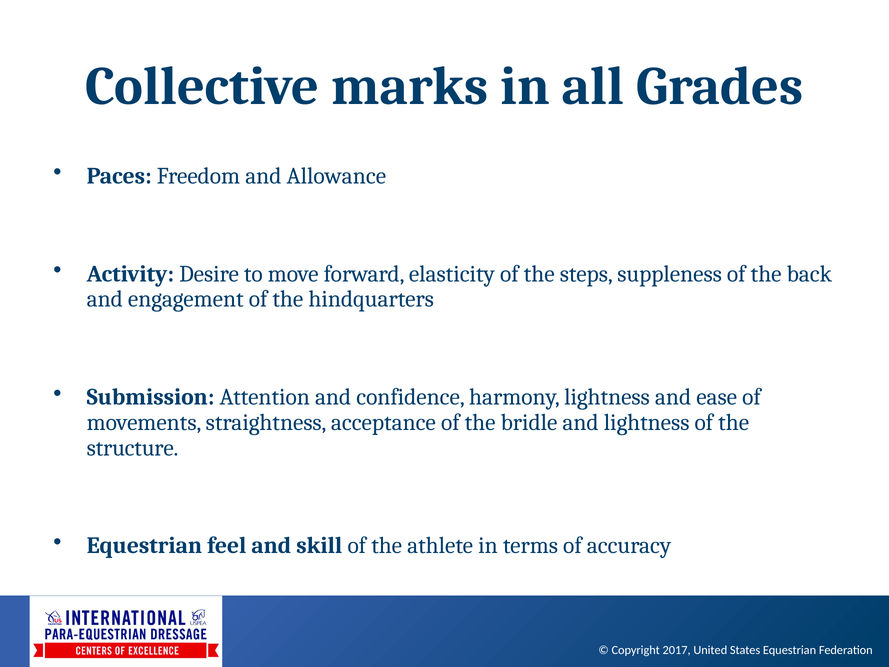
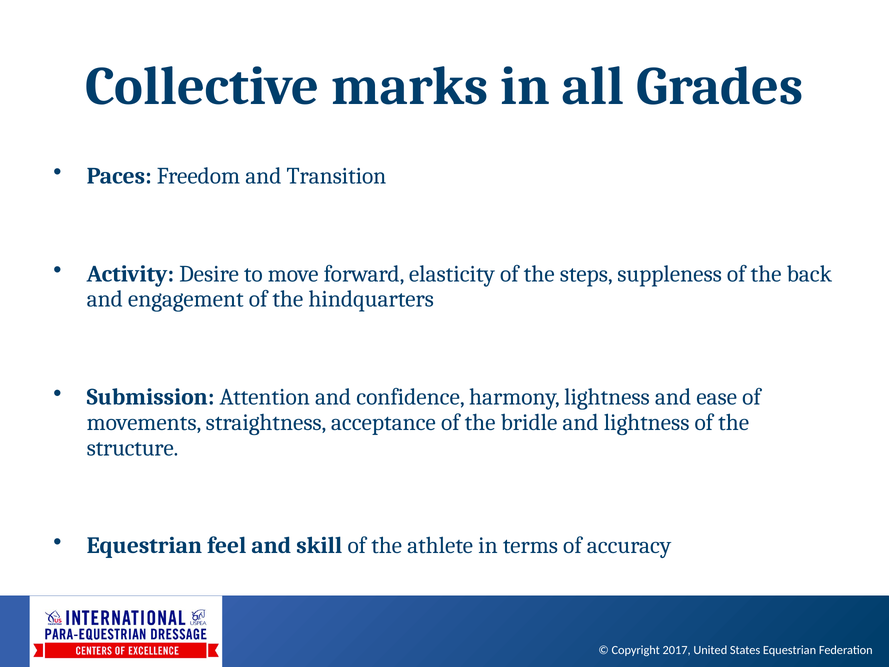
Allowance: Allowance -> Transition
